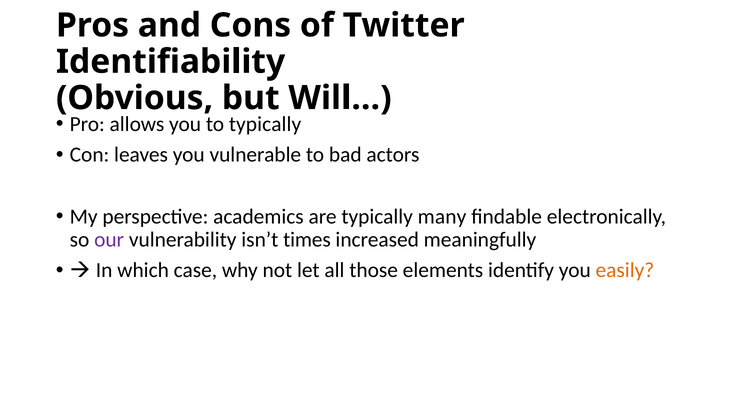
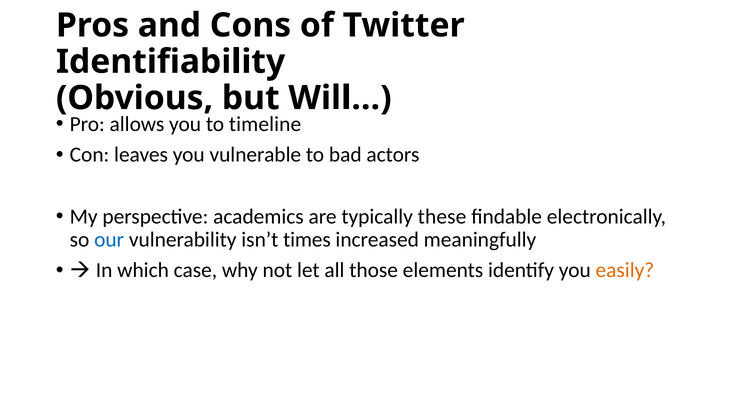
to typically: typically -> timeline
many: many -> these
our colour: purple -> blue
